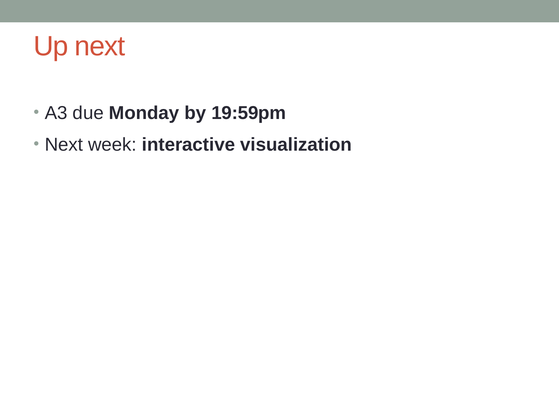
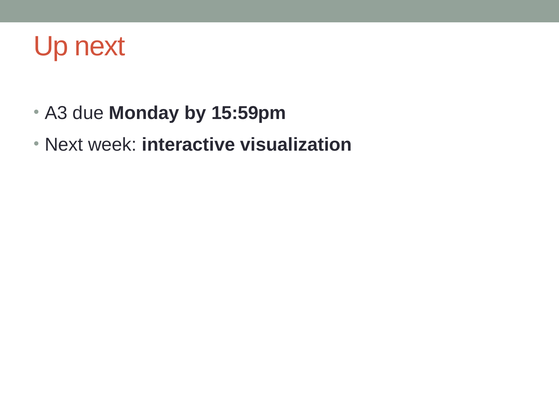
19:59pm: 19:59pm -> 15:59pm
